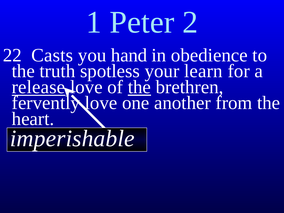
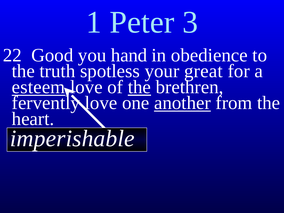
2: 2 -> 3
Casts: Casts -> Good
learn: learn -> great
release: release -> esteem
another underline: none -> present
